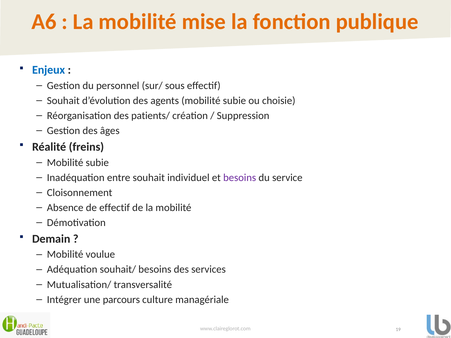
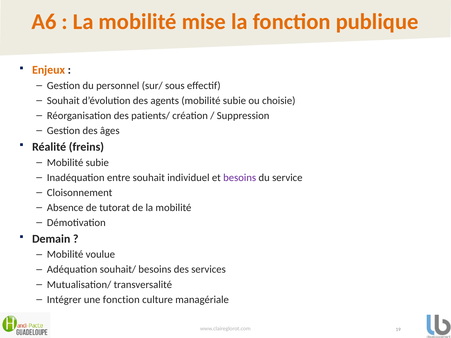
Enjeux colour: blue -> orange
de effectif: effectif -> tutorat
une parcours: parcours -> fonction
